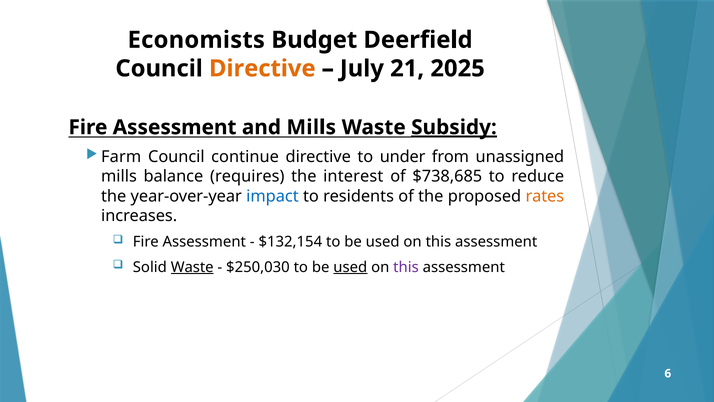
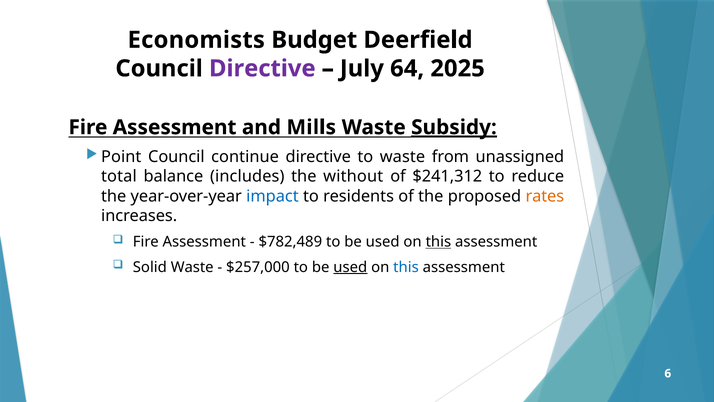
Directive at (262, 68) colour: orange -> purple
21: 21 -> 64
Farm: Farm -> Point
to under: under -> waste
mills at (119, 176): mills -> total
requires: requires -> includes
interest: interest -> without
$738,685: $738,685 -> $241,312
$132,154: $132,154 -> $782,489
this at (438, 242) underline: none -> present
Waste at (192, 267) underline: present -> none
$250,030: $250,030 -> $257,000
this at (406, 267) colour: purple -> blue
